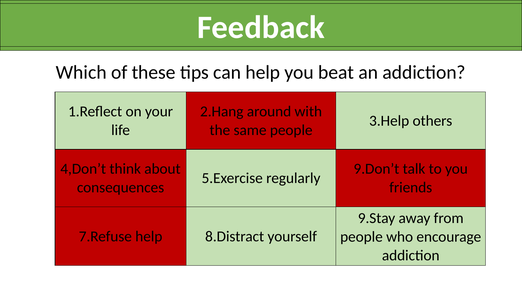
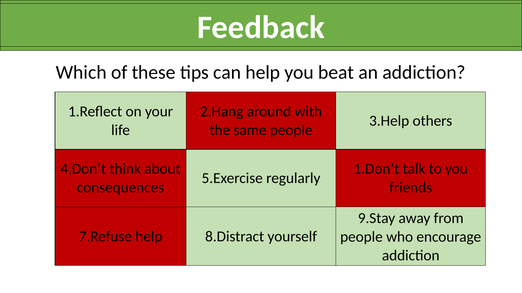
9.Don’t: 9.Don’t -> 1.Don’t
